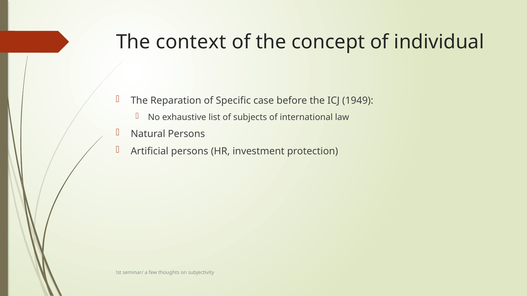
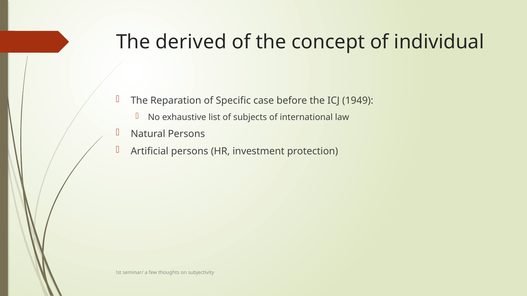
context: context -> derived
